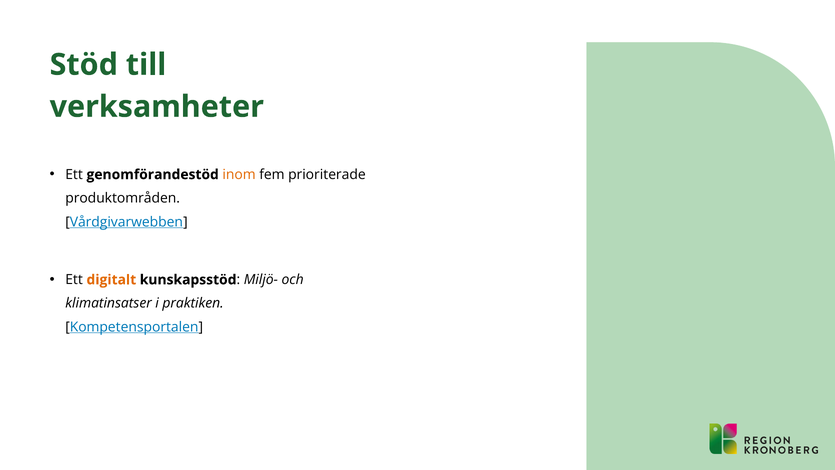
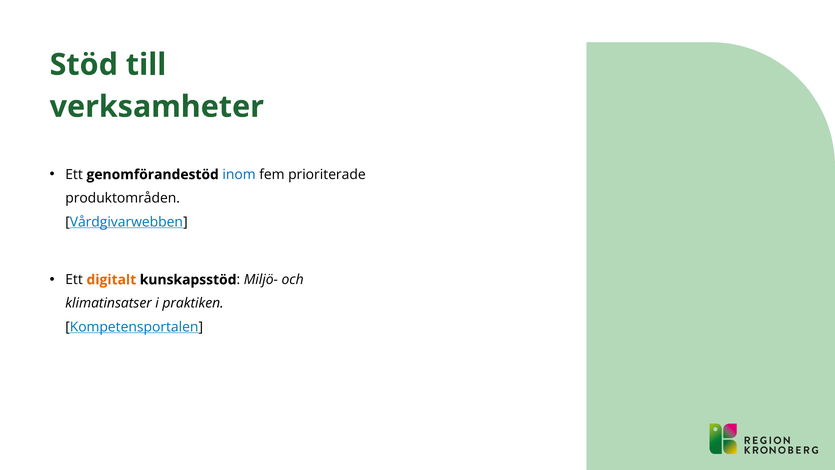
inom colour: orange -> blue
